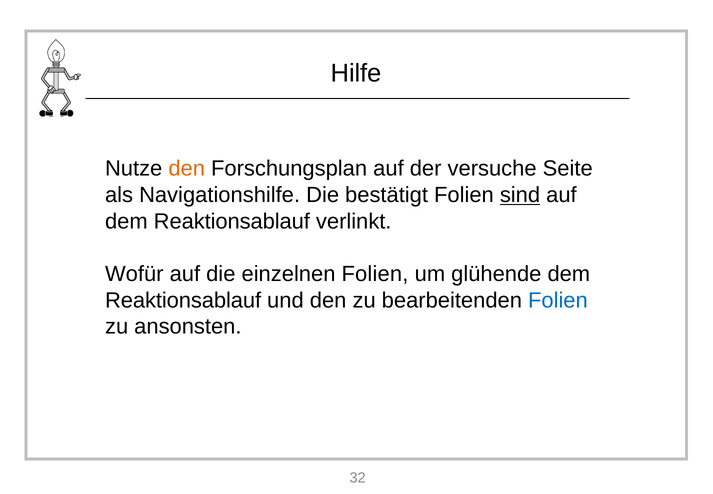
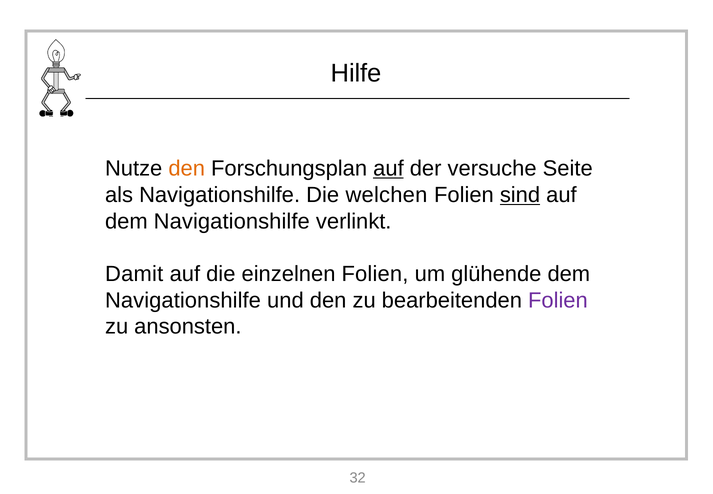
auf at (388, 168) underline: none -> present
bestätigt: bestätigt -> welchen
Reaktionsablauf at (232, 221): Reaktionsablauf -> Navigationshilfe
Wofür: Wofür -> Damit
Reaktionsablauf at (183, 300): Reaktionsablauf -> Navigationshilfe
Folien at (558, 300) colour: blue -> purple
